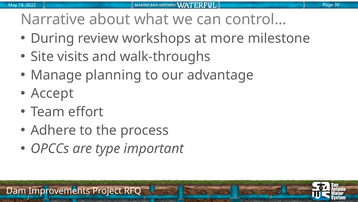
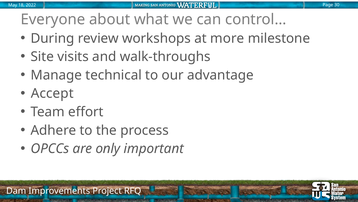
Narrative: Narrative -> Everyone
planning: planning -> technical
type: type -> only
